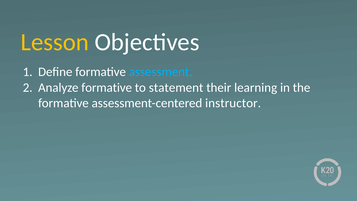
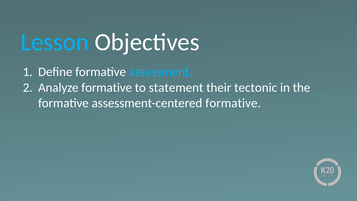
Lesson colour: yellow -> light blue
learning: learning -> tectonic
assessment-centered instructor: instructor -> formative
